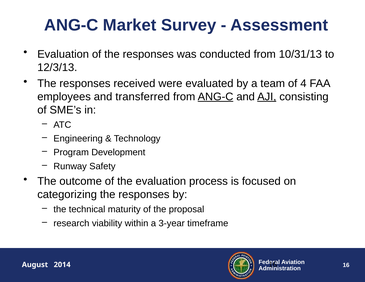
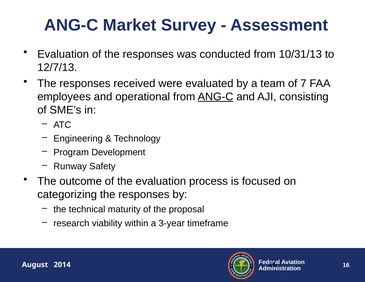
12/3/13: 12/3/13 -> 12/7/13
4: 4 -> 7
transferred: transferred -> operational
AJI underline: present -> none
